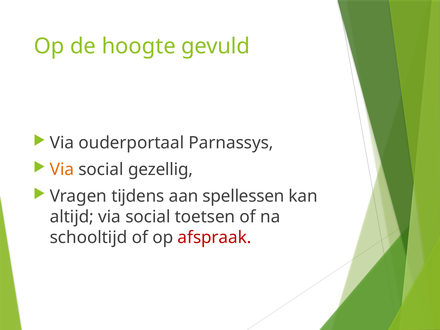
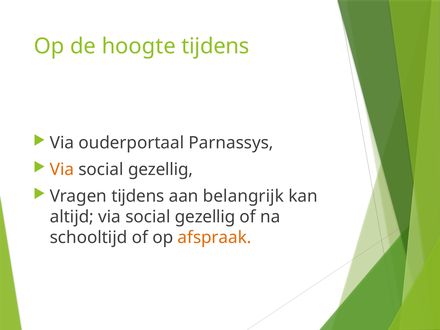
hoogte gevuld: gevuld -> tijdens
spellessen: spellessen -> belangrijk
altijd via social toetsen: toetsen -> gezellig
afspraak colour: red -> orange
